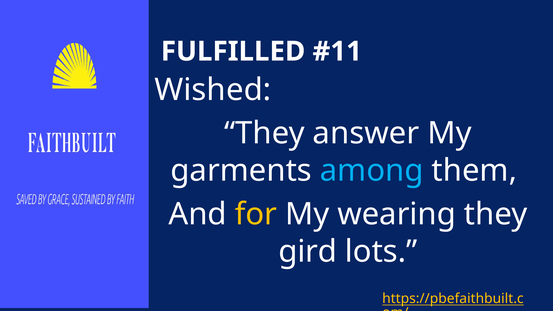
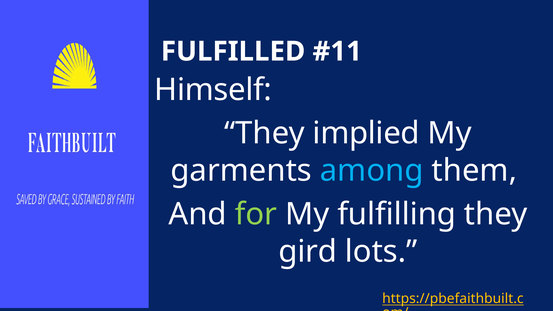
Wished: Wished -> Himself
answer: answer -> implied
for colour: yellow -> light green
wearing: wearing -> fulfilling
